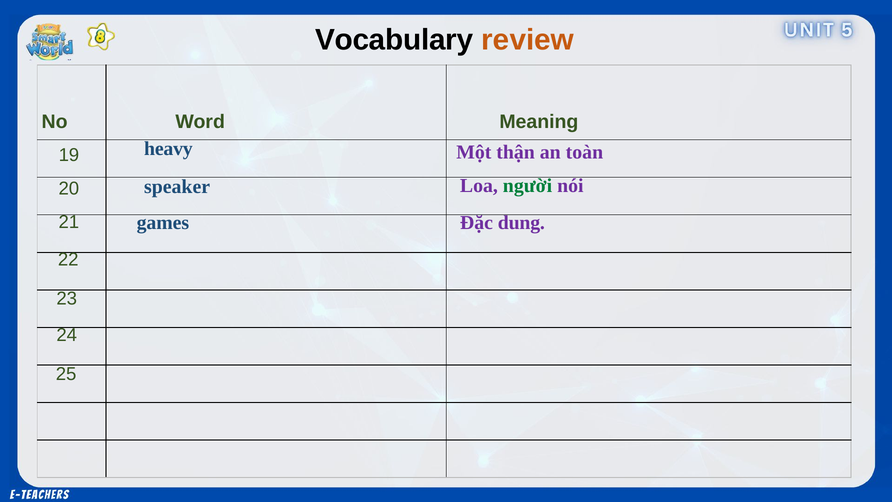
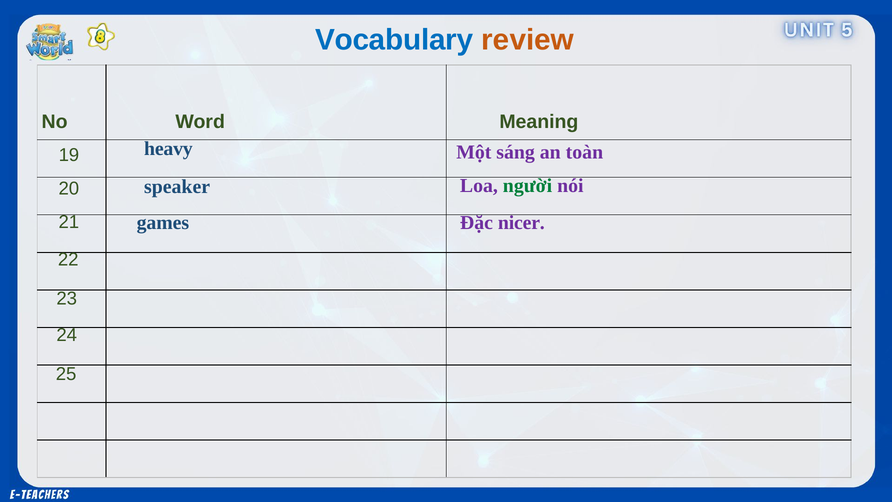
Vocabulary colour: black -> blue
thận: thận -> sáng
dung: dung -> nicer
